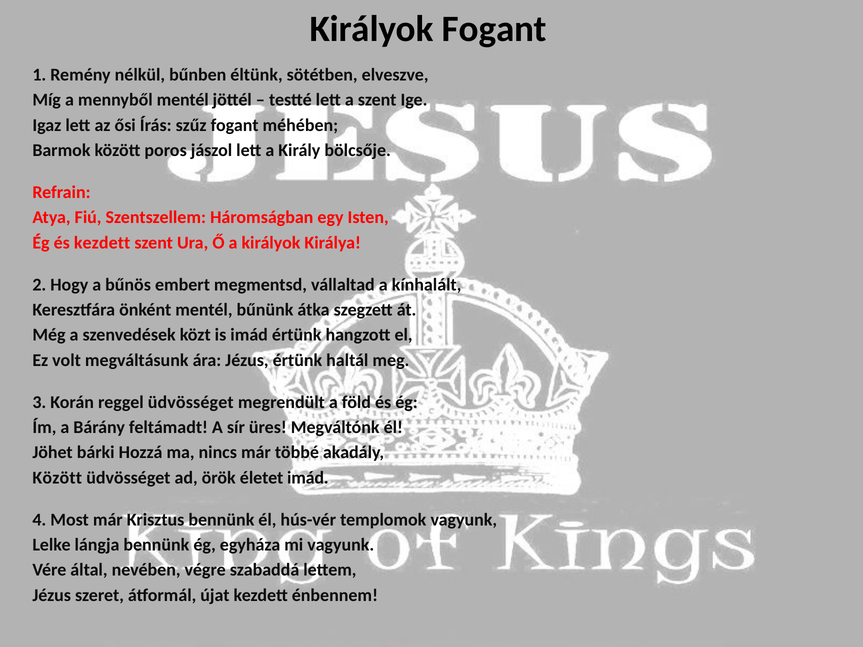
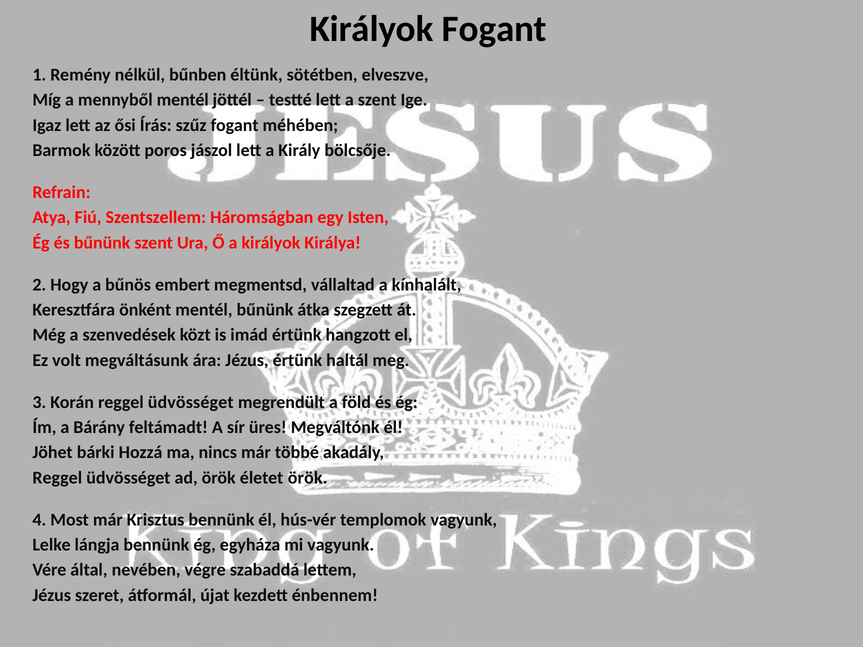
és kezdett: kezdett -> bűnünk
Között at (57, 478): Között -> Reggel
életet imád: imád -> örök
